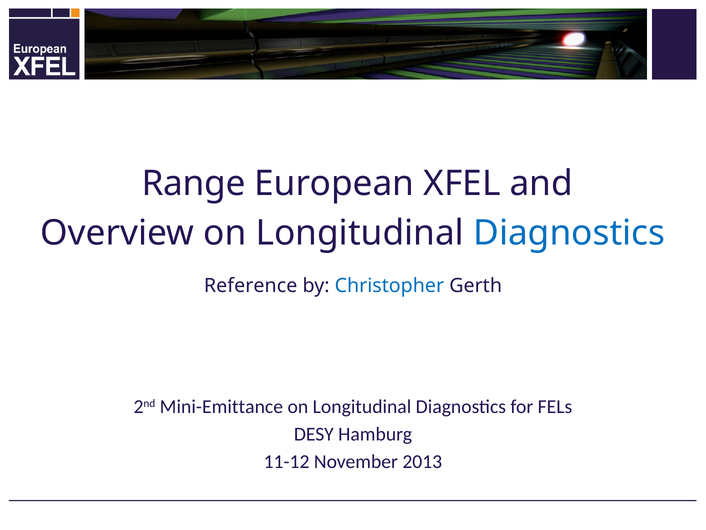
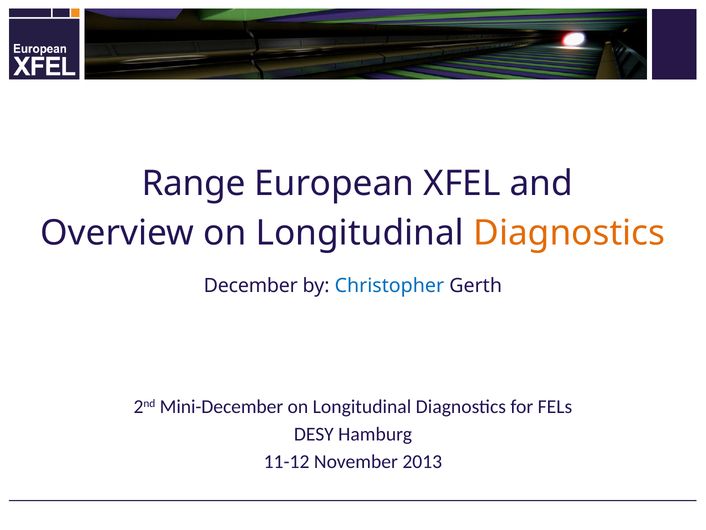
Diagnostics at (569, 233) colour: blue -> orange
Reference: Reference -> December
Mini-Emittance: Mini-Emittance -> Mini-December
